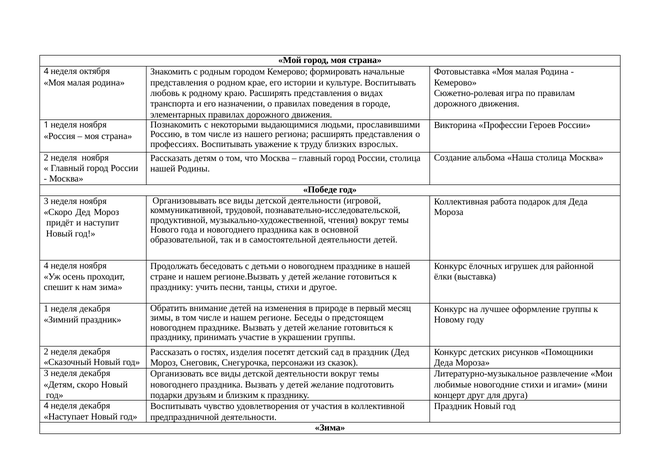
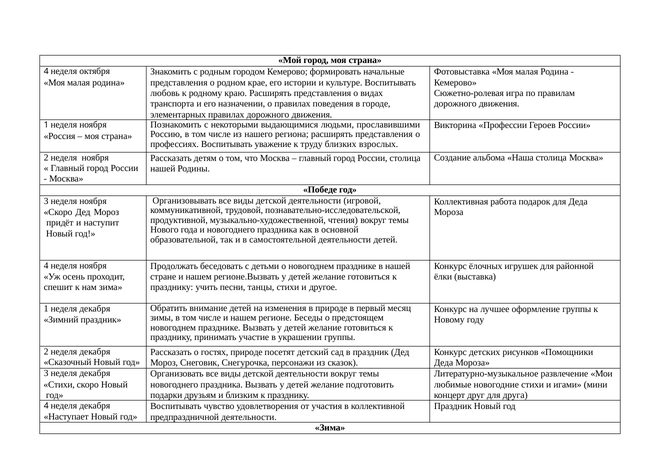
гостях изделия: изделия -> природе
Детям at (59, 384): Детям -> Стихи
